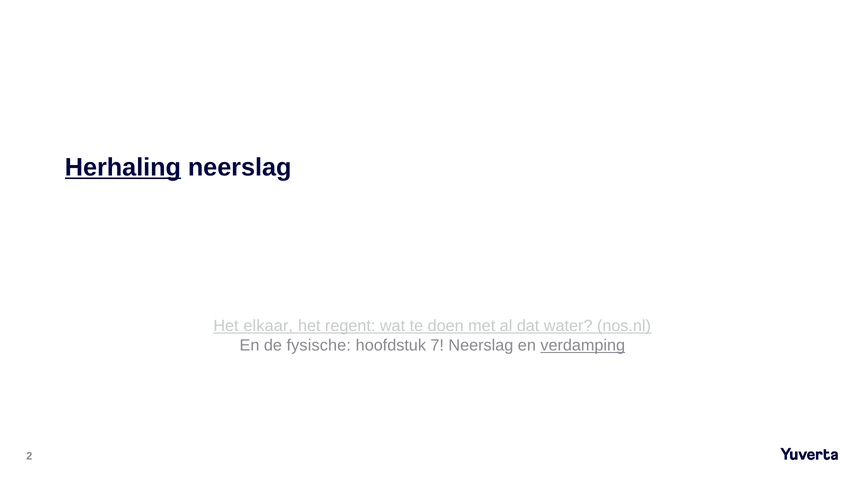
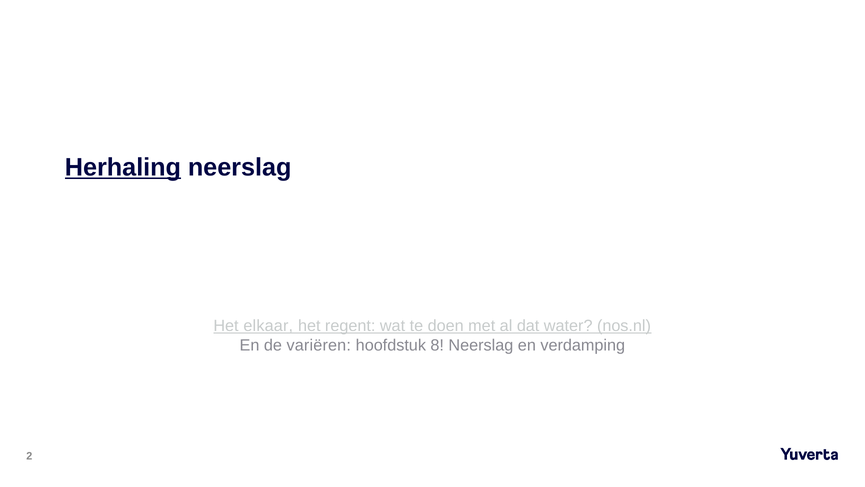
fysische: fysische -> variëren
7: 7 -> 8
verdamping underline: present -> none
